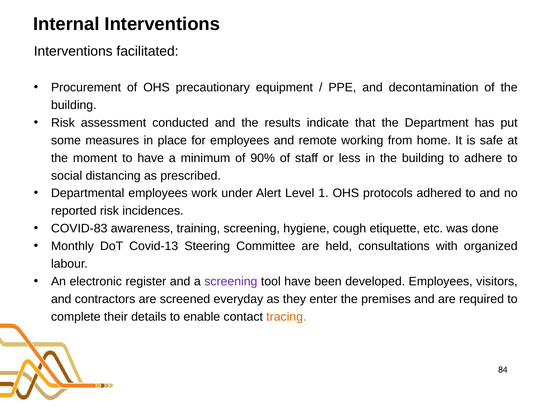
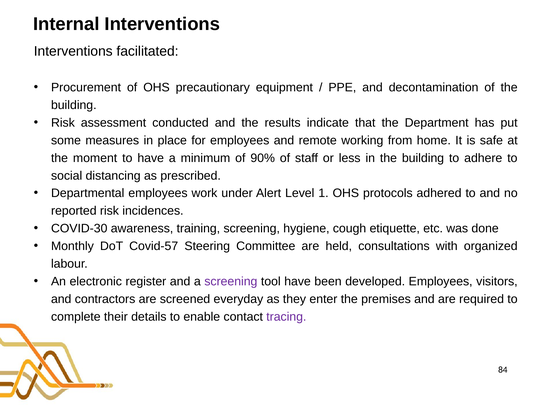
COVID-83: COVID-83 -> COVID-30
Covid-13: Covid-13 -> Covid-57
tracing colour: orange -> purple
